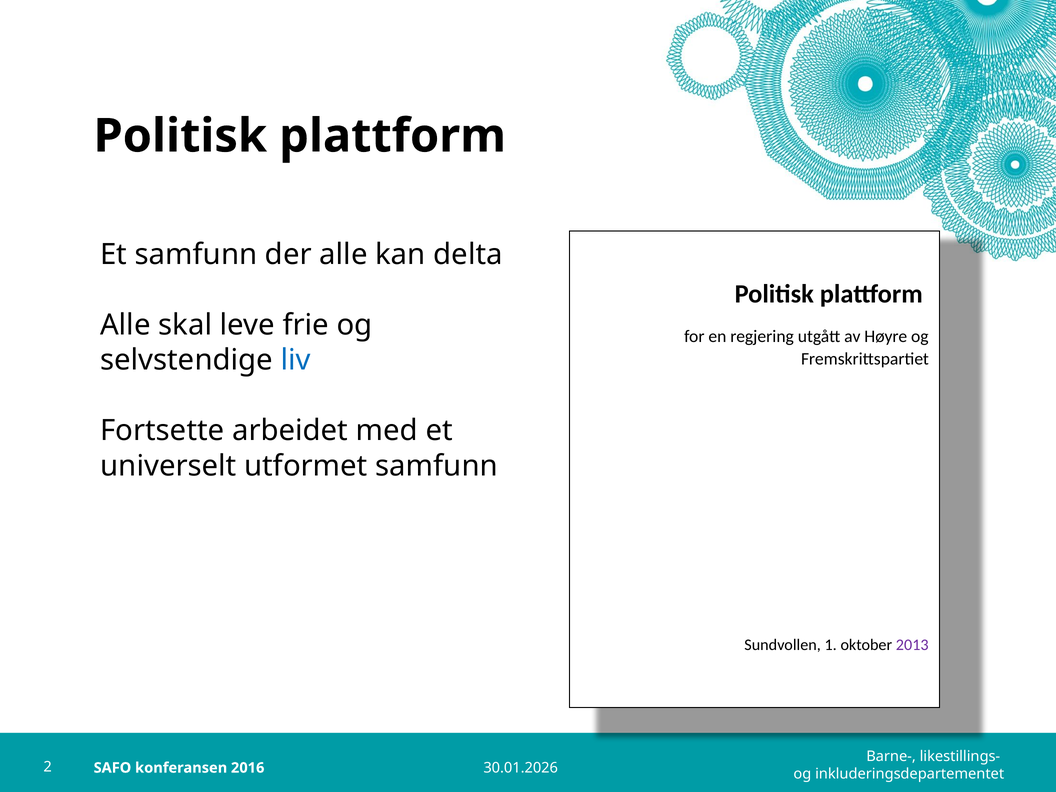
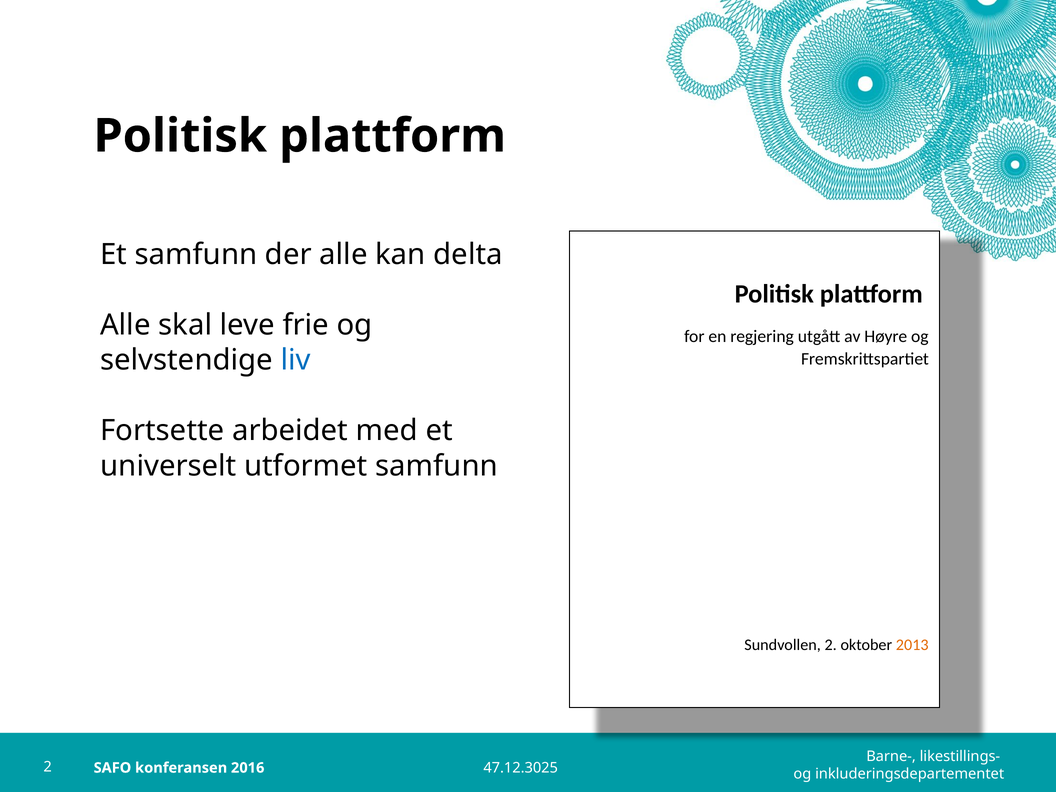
Sundvollen 1: 1 -> 2
2013 colour: purple -> orange
30.01.2026: 30.01.2026 -> 47.12.3025
